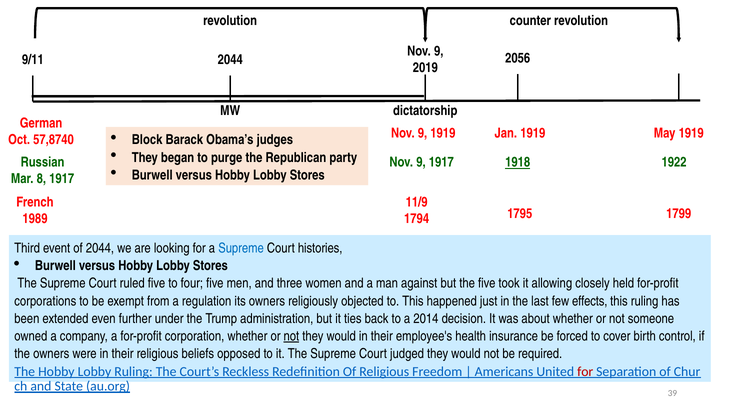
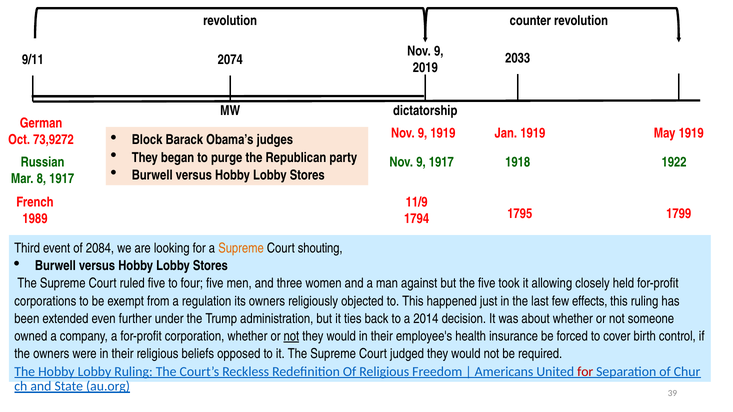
2056: 2056 -> 2033
2044 at (230, 60): 2044 -> 2074
57,8740: 57,8740 -> 73,9272
1918 underline: present -> none
of 2044: 2044 -> 2084
Supreme at (241, 248) colour: blue -> orange
histories: histories -> shouting
